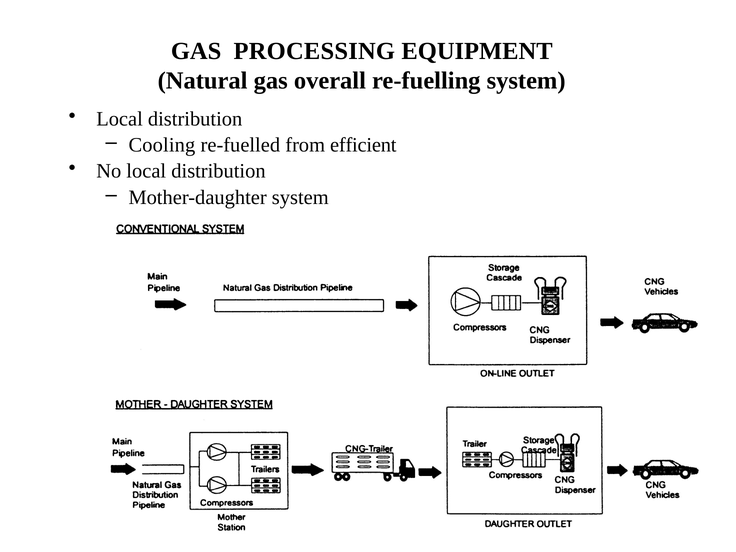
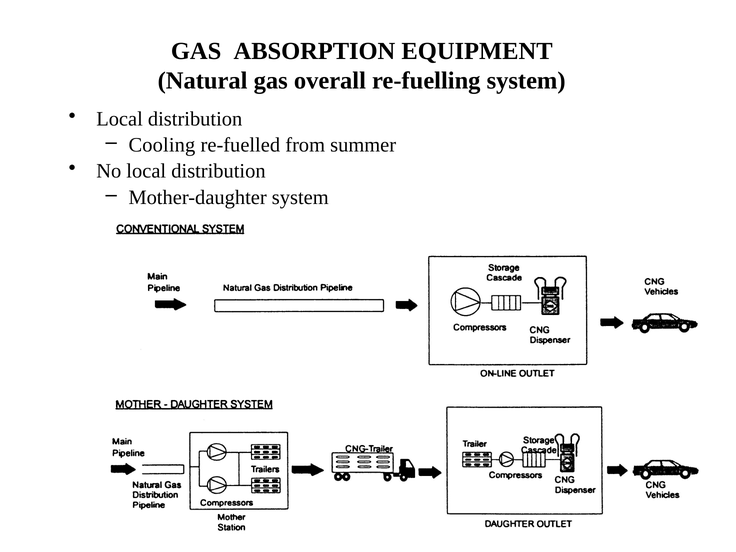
PROCESSING: PROCESSING -> ABSORPTION
efficient: efficient -> summer
